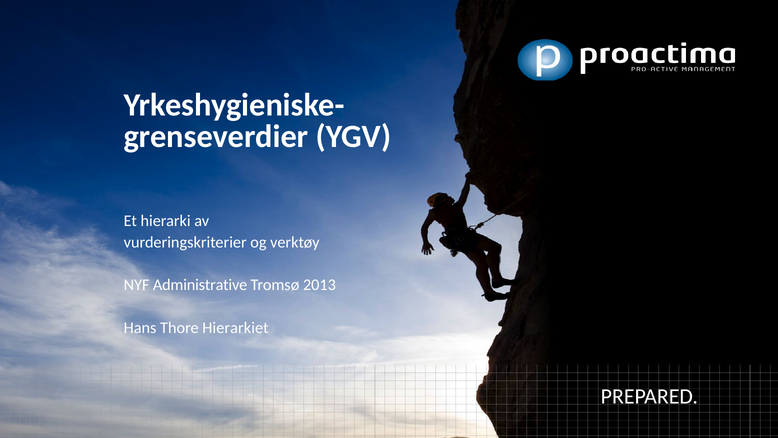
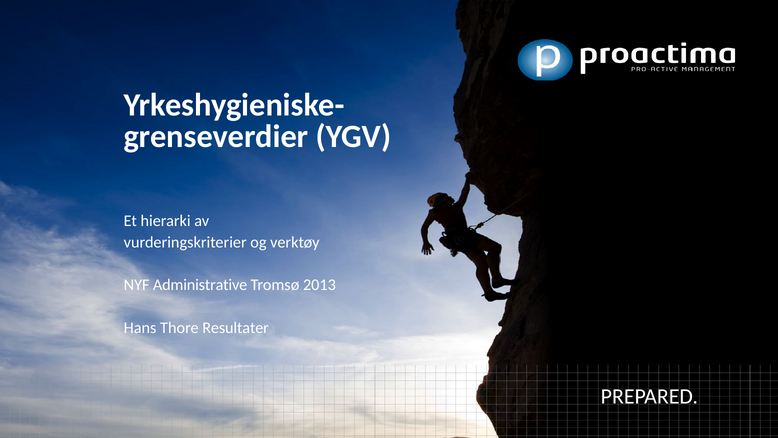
Hierarkiet: Hierarkiet -> Resultater
